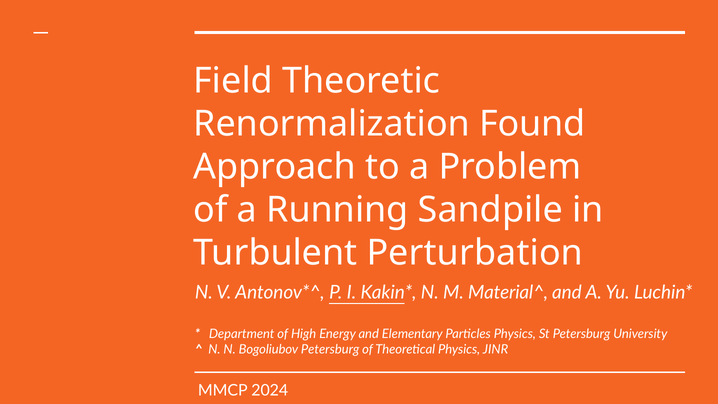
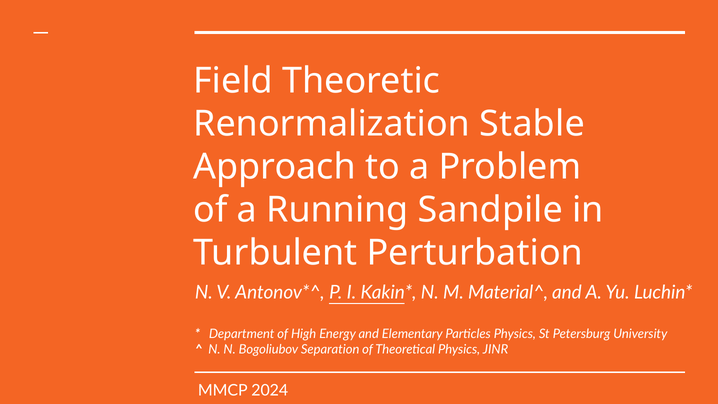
Found: Found -> Stable
Bogoliubov Petersburg: Petersburg -> Separation
